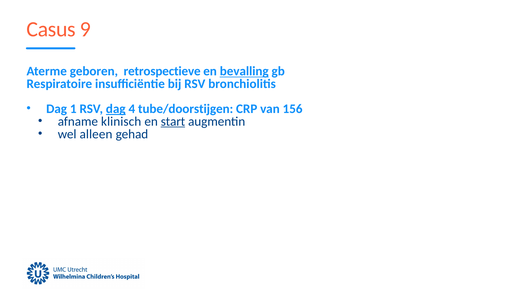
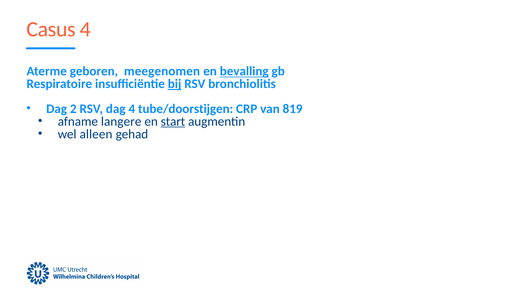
Casus 9: 9 -> 4
retrospectieve: retrospectieve -> meegenomen
bij underline: none -> present
1: 1 -> 2
dag at (116, 109) underline: present -> none
156: 156 -> 819
klinisch: klinisch -> langere
